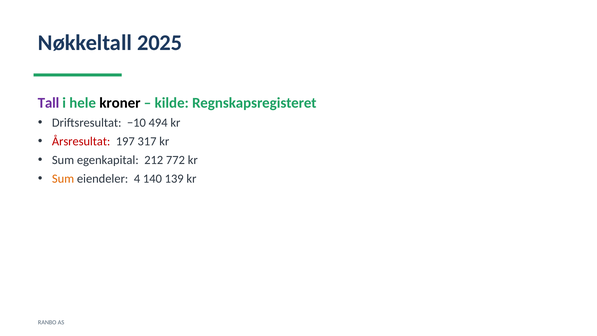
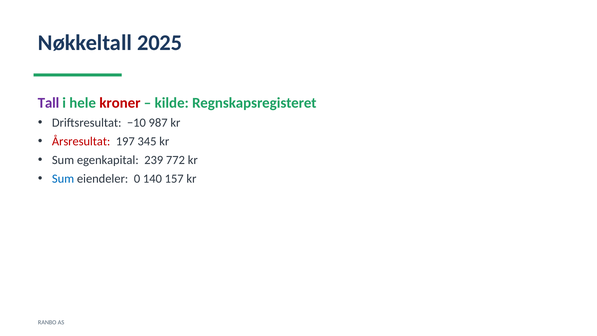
kroner colour: black -> red
494: 494 -> 987
317: 317 -> 345
212: 212 -> 239
Sum at (63, 179) colour: orange -> blue
4: 4 -> 0
139: 139 -> 157
